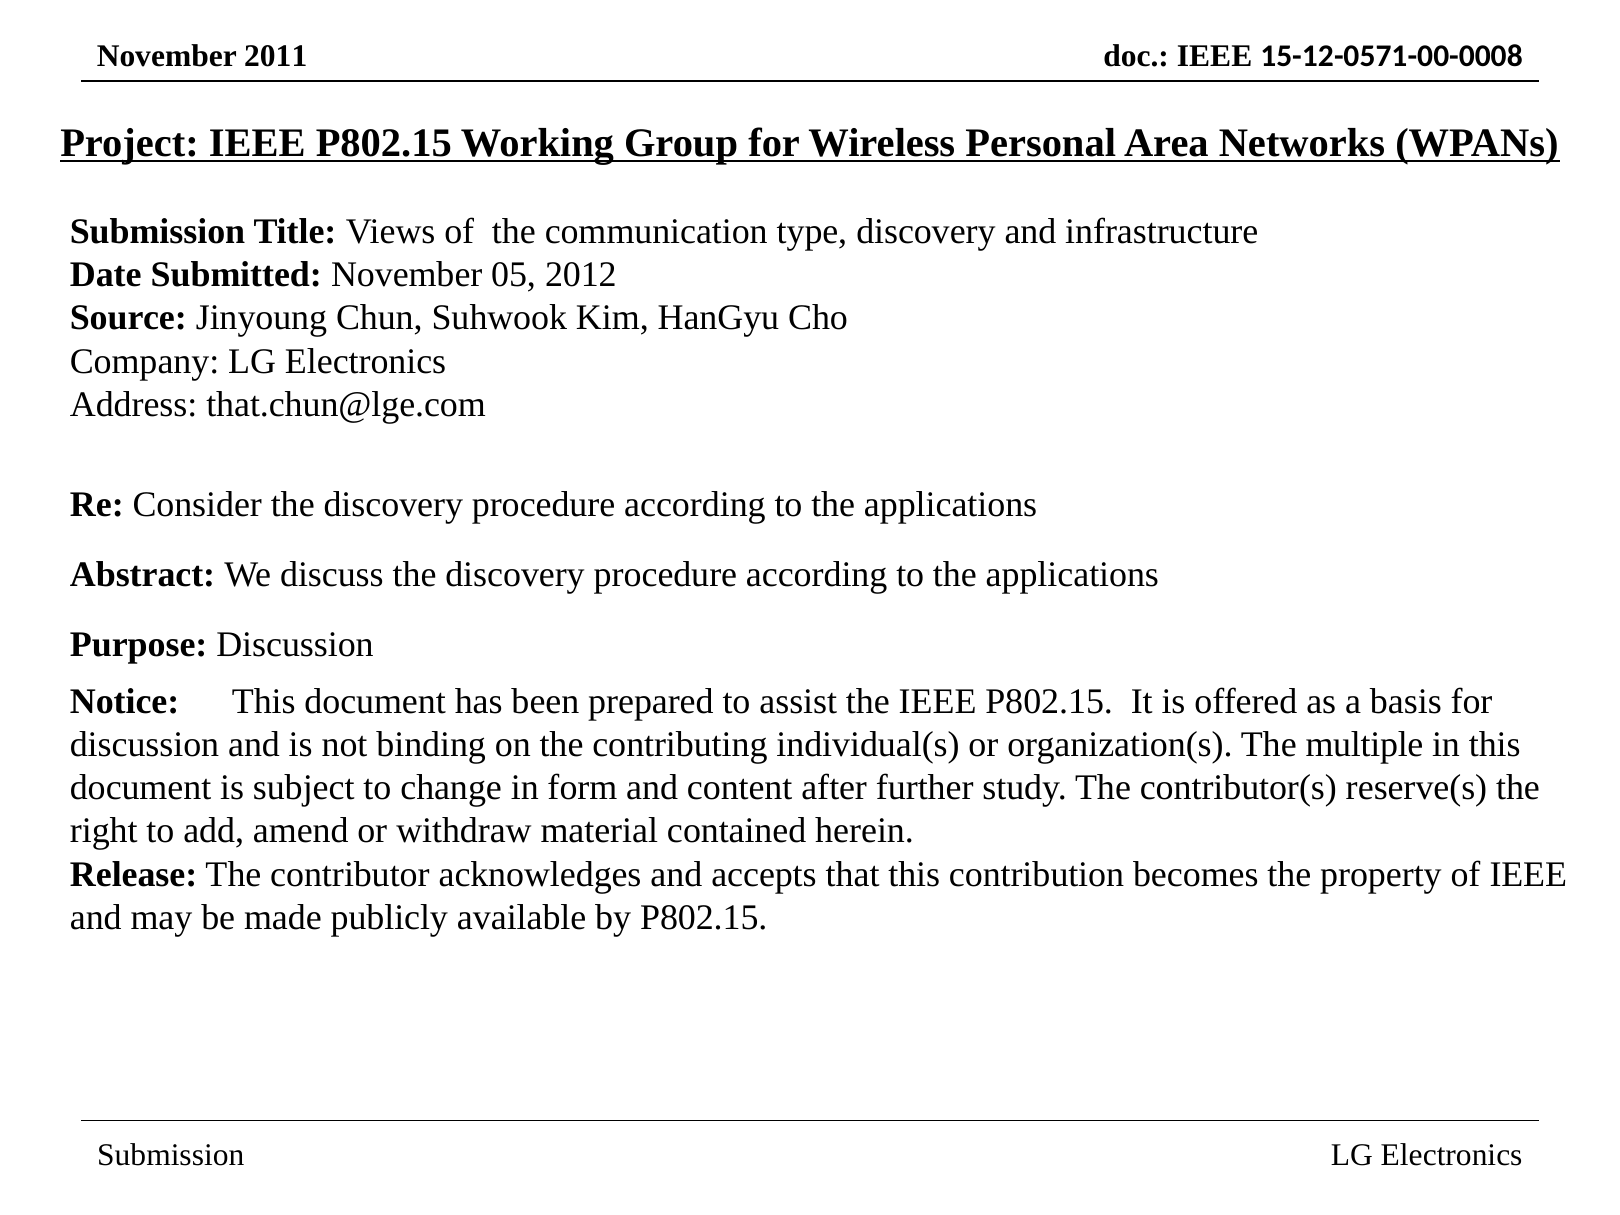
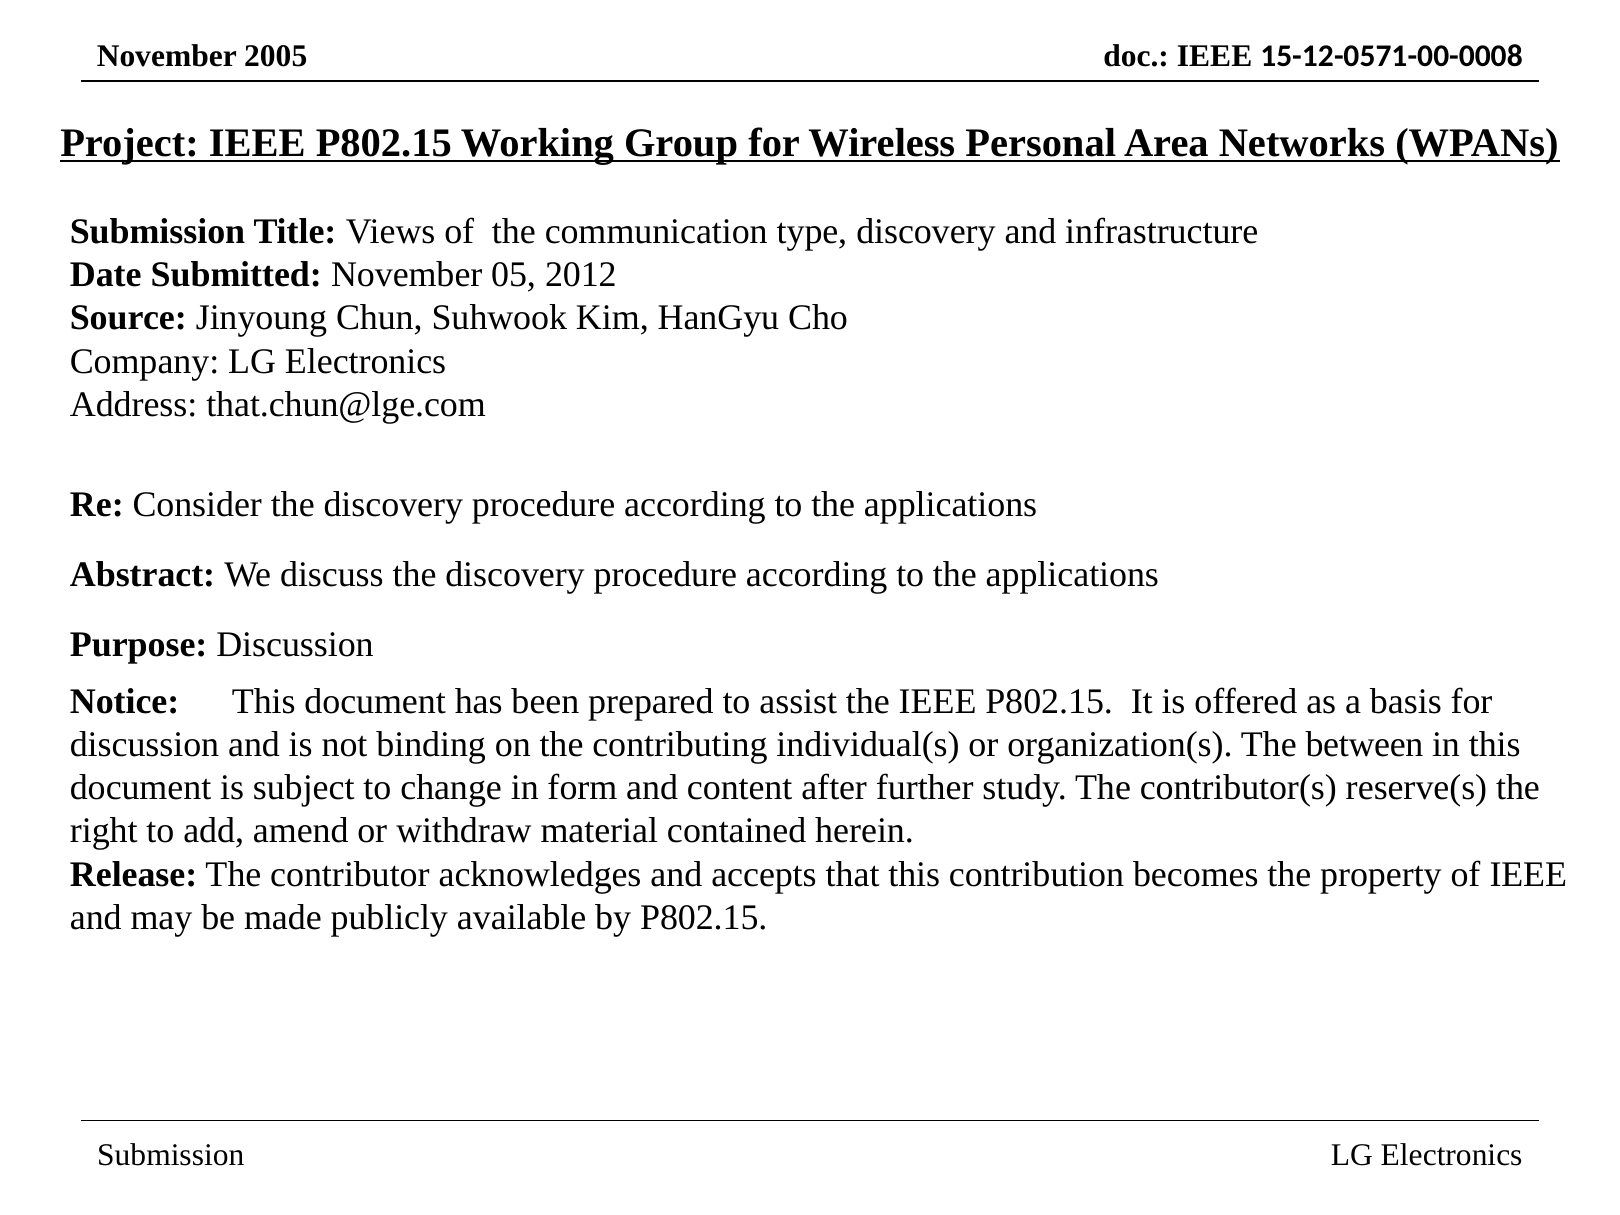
2011: 2011 -> 2005
multiple: multiple -> between
